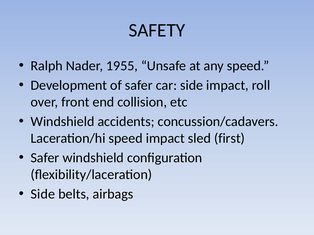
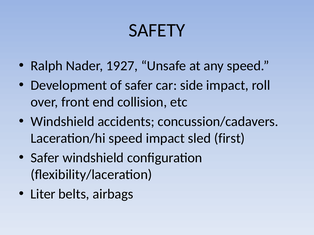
1955: 1955 -> 1927
Side at (43, 194): Side -> Liter
